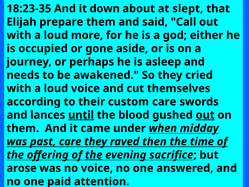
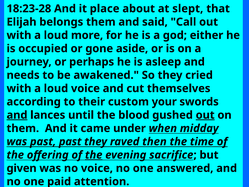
18:23-35: 18:23-35 -> 18:23-28
down: down -> place
prepare: prepare -> belongs
custom care: care -> your
and at (17, 115) underline: none -> present
until underline: present -> none
past care: care -> past
arose: arose -> given
